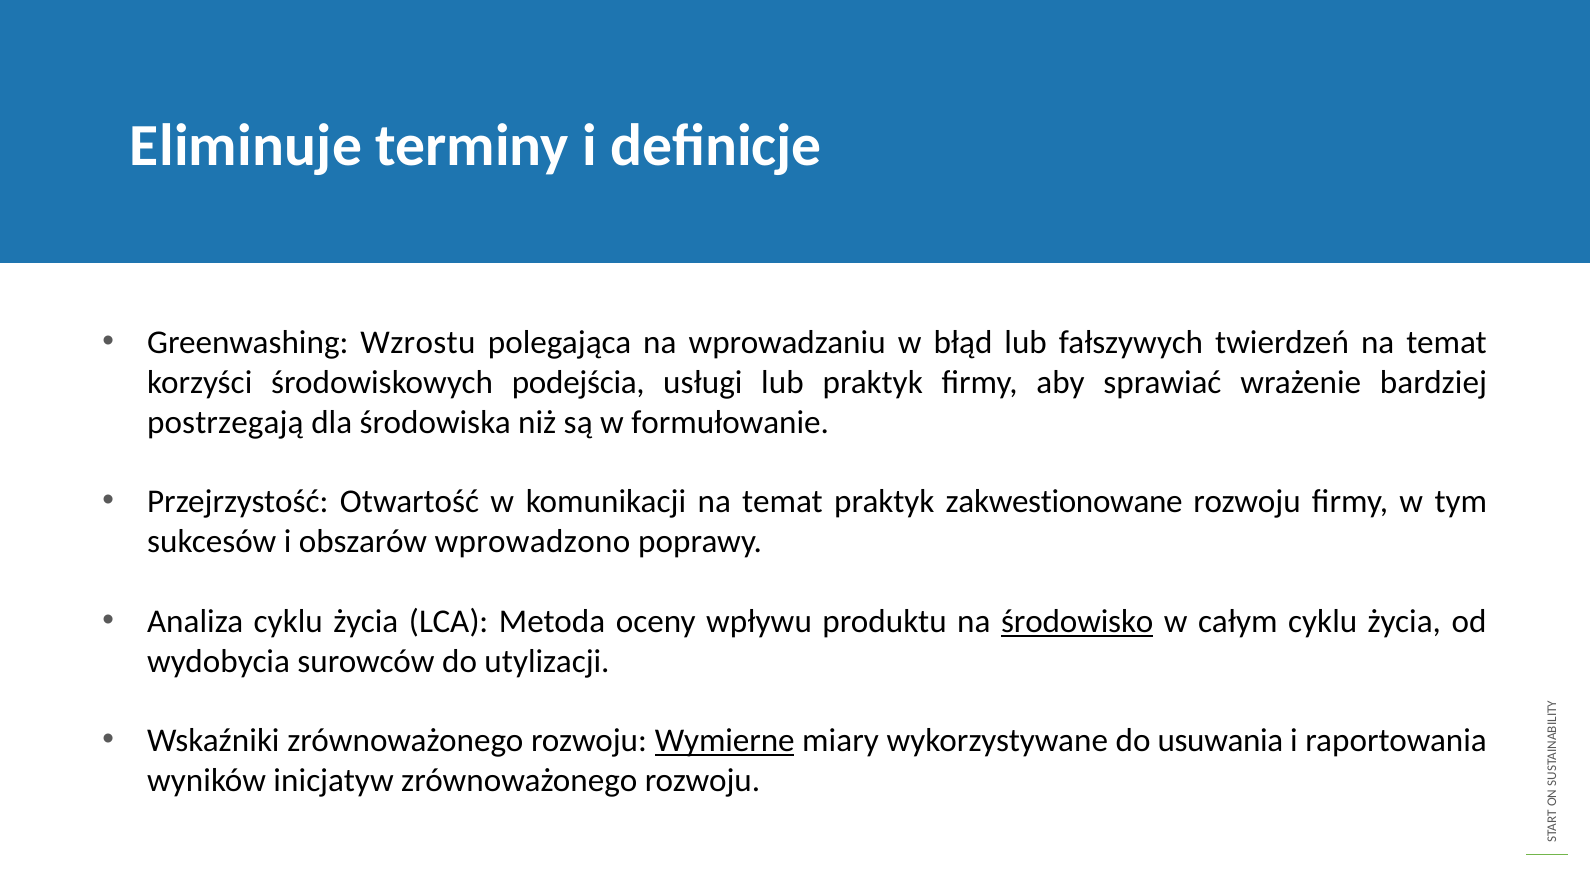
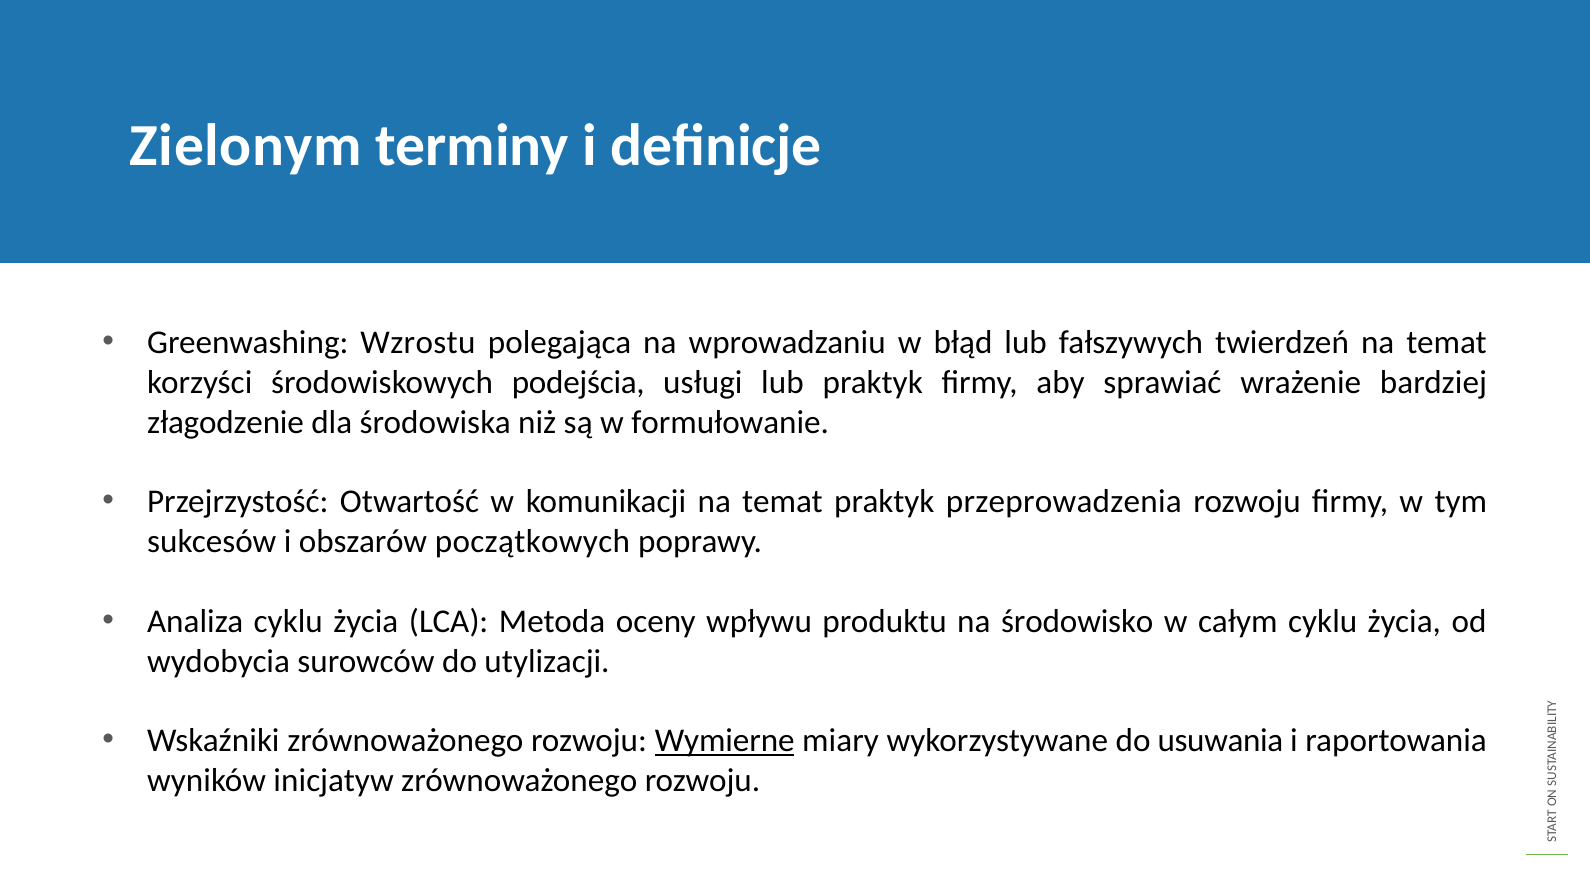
Eliminuje: Eliminuje -> Zielonym
postrzegają: postrzegają -> złagodzenie
zakwestionowane: zakwestionowane -> przeprowadzenia
wprowadzono: wprowadzono -> początkowych
środowisko underline: present -> none
